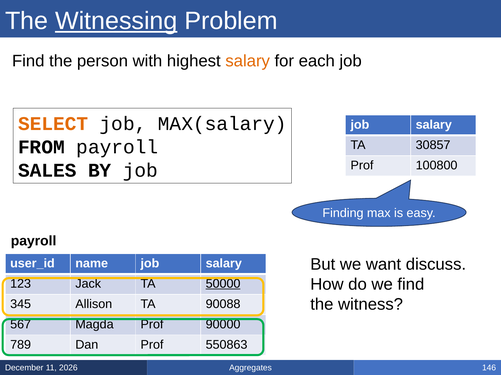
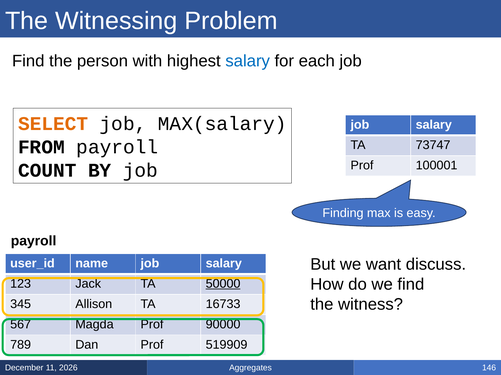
Witnessing underline: present -> none
salary at (248, 61) colour: orange -> blue
30857: 30857 -> 73747
100800: 100800 -> 100001
SALES: SALES -> COUNT
90088: 90088 -> 16733
550863: 550863 -> 519909
